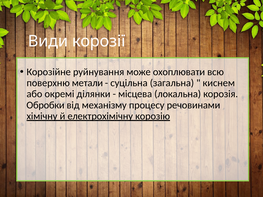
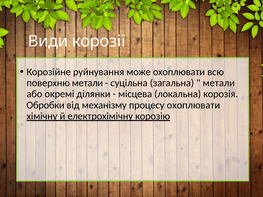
киснем at (219, 83): киснем -> метали
процесу речовинами: речовинами -> охоплювати
